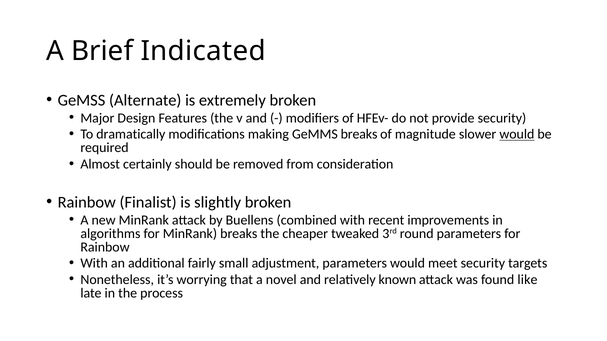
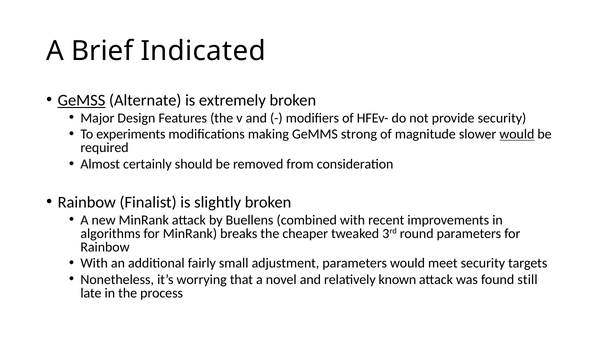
GeMSS underline: none -> present
dramatically: dramatically -> experiments
GeMMS breaks: breaks -> strong
like: like -> still
